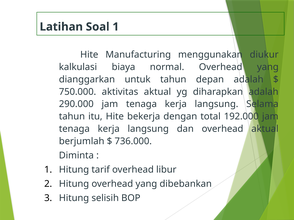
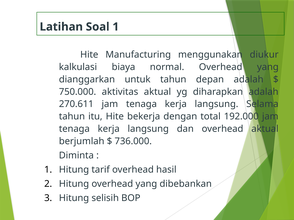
290.000: 290.000 -> 270.611
libur: libur -> hasil
